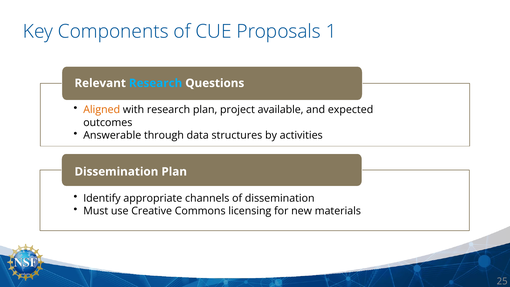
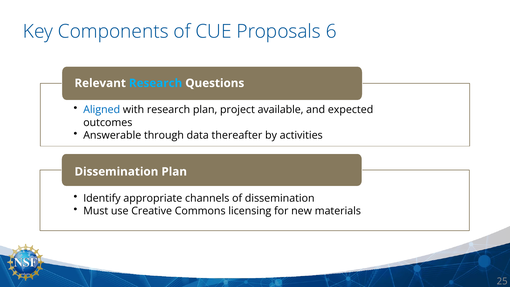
1: 1 -> 6
Aligned colour: orange -> blue
structures: structures -> thereafter
